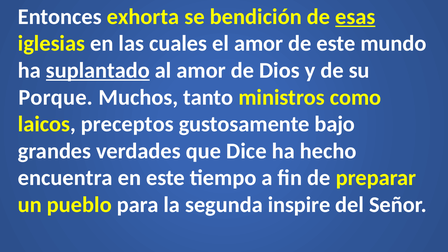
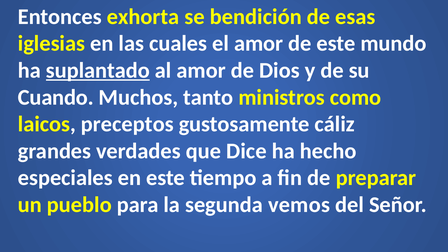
esas underline: present -> none
Porque: Porque -> Cuando
bajo: bajo -> cáliz
encuentra: encuentra -> especiales
inspire: inspire -> vemos
